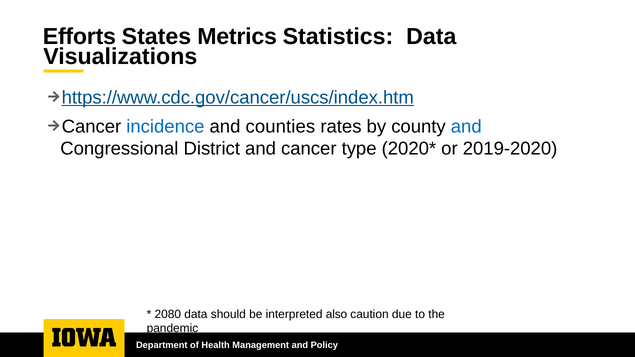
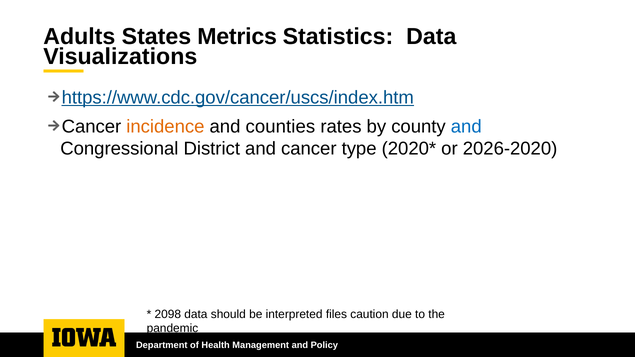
Efforts: Efforts -> Adults
incidence colour: blue -> orange
2019-2020: 2019-2020 -> 2026-2020
2080: 2080 -> 2098
also: also -> files
